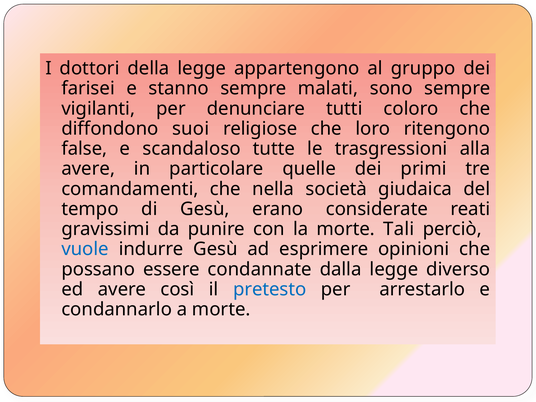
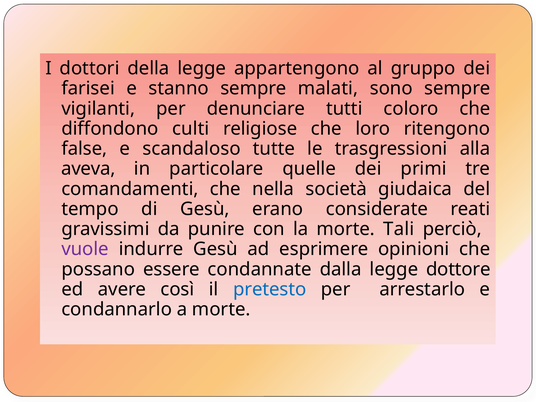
suoi: suoi -> culti
avere at (88, 169): avere -> aveva
vuole colour: blue -> purple
diverso: diverso -> dottore
